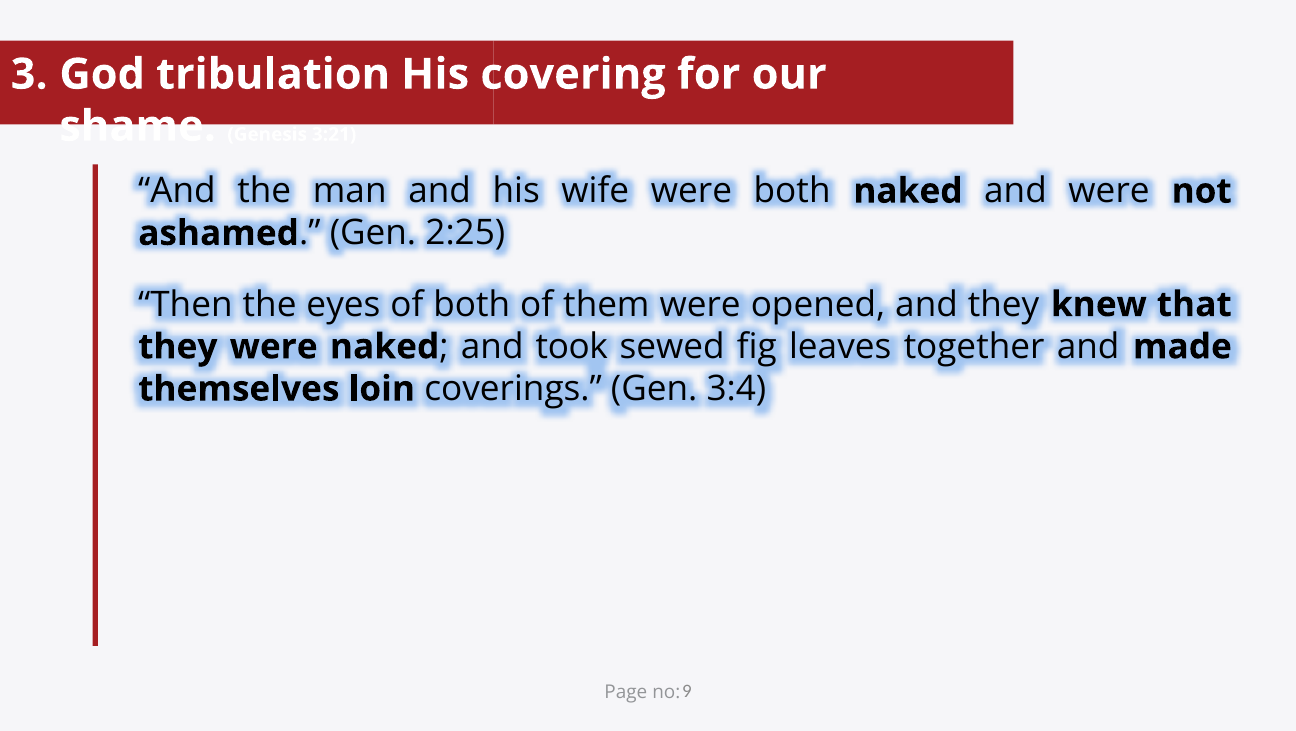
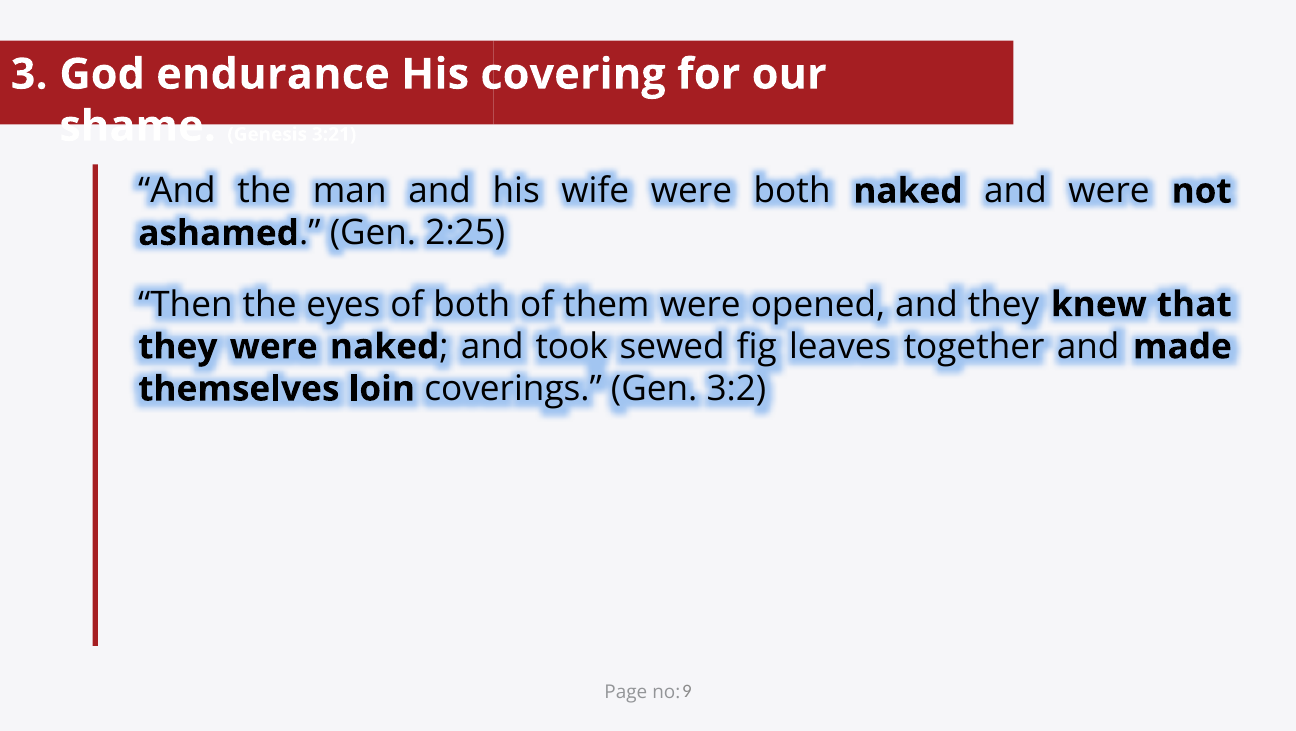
tribulation: tribulation -> endurance
3:4: 3:4 -> 3:2
